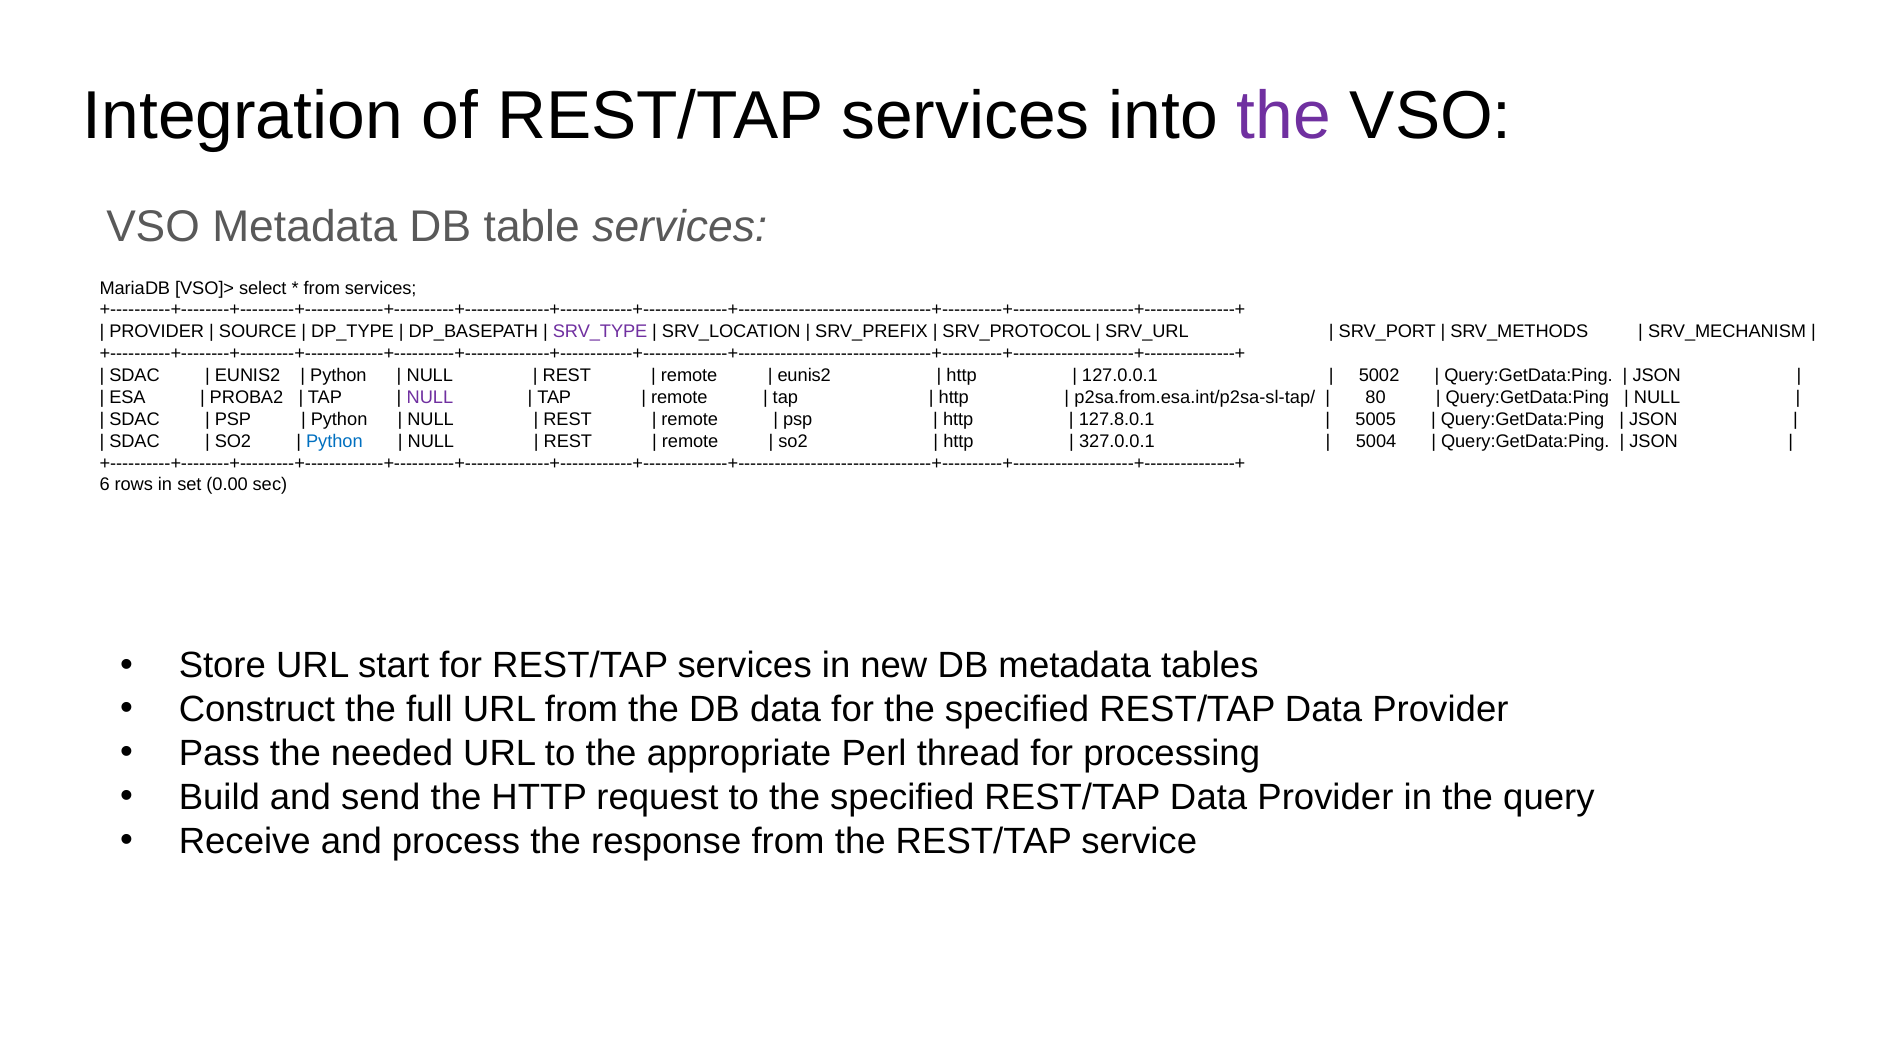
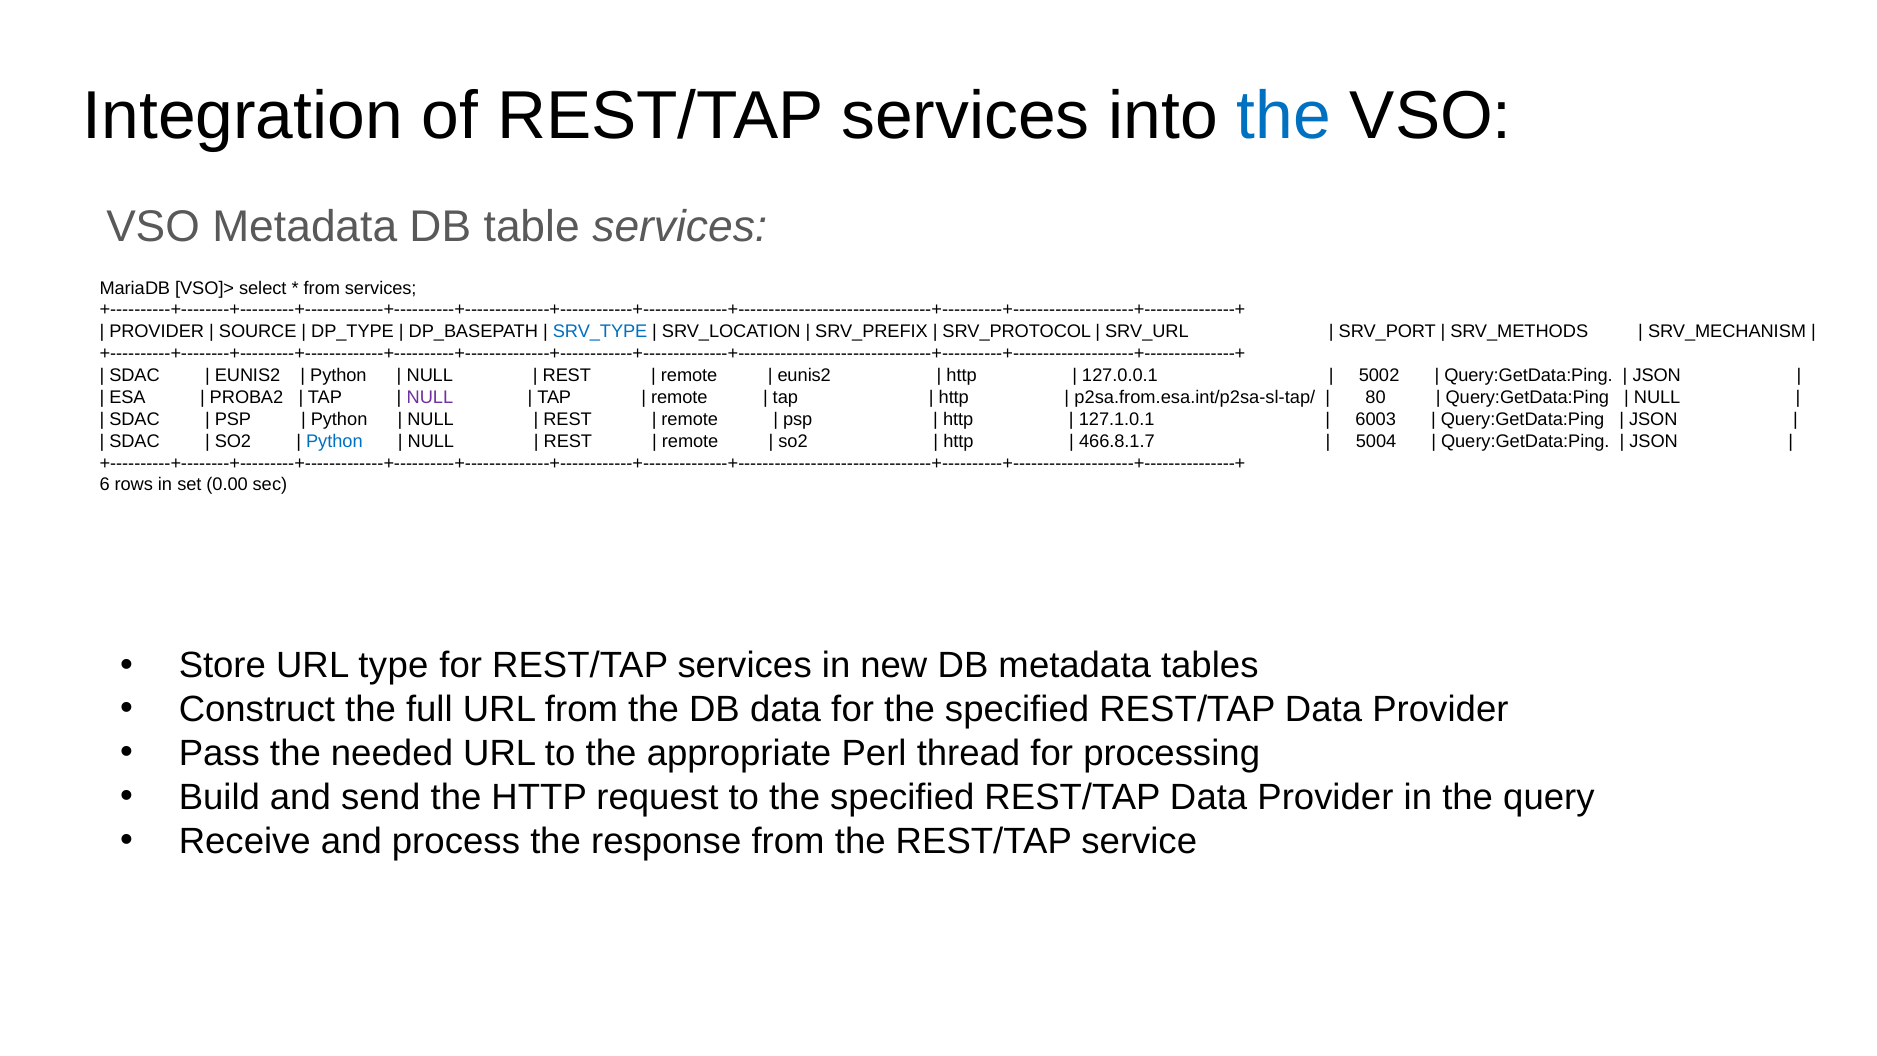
the at (1284, 117) colour: purple -> blue
SRV_TYPE colour: purple -> blue
127.8.0.1: 127.8.0.1 -> 127.1.0.1
5005: 5005 -> 6003
327.0.0.1: 327.0.0.1 -> 466.8.1.7
start: start -> type
